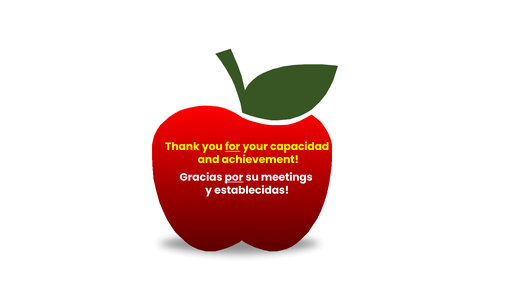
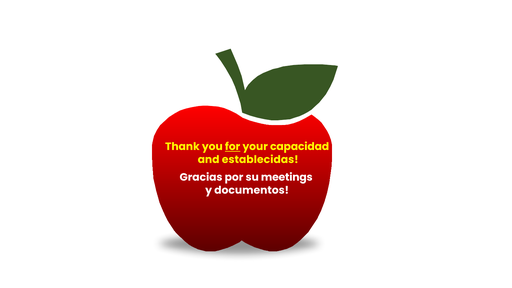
achievement: achievement -> establecidas
por underline: present -> none
establecidas: establecidas -> documentos
